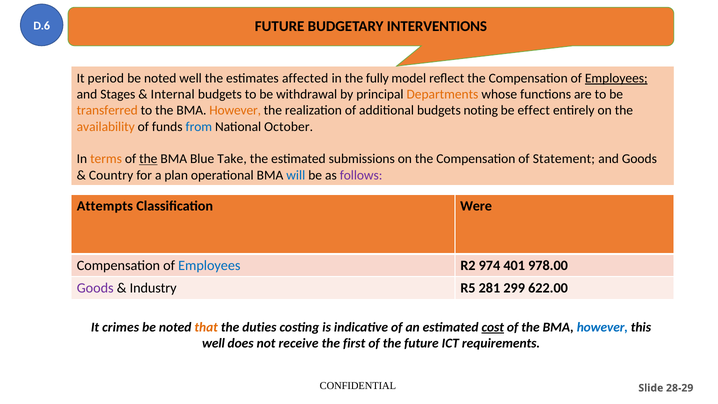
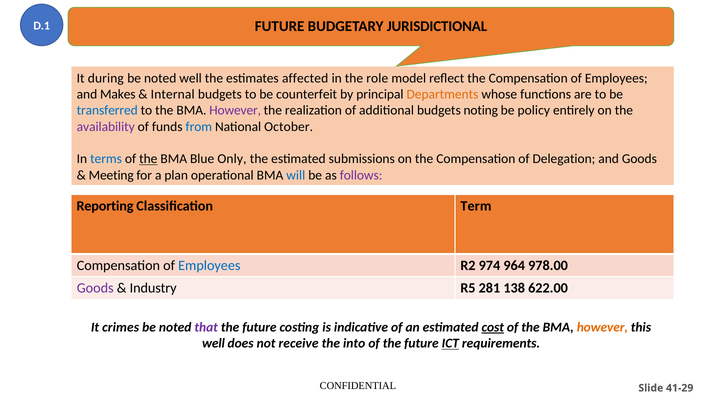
INTERVENTIONS: INTERVENTIONS -> JURISDICTIONAL
D.6: D.6 -> D.1
period: period -> during
fully: fully -> role
Employees at (616, 78) underline: present -> none
Stages: Stages -> Makes
withdrawal: withdrawal -> counterfeit
transferred colour: orange -> blue
However at (235, 111) colour: orange -> purple
effect: effect -> policy
availability colour: orange -> purple
terms colour: orange -> blue
Take: Take -> Only
Statement: Statement -> Delegation
Country: Country -> Meeting
Attempts: Attempts -> Reporting
Were: Were -> Term
401: 401 -> 964
299: 299 -> 138
that colour: orange -> purple
duties at (259, 327): duties -> future
however at (602, 327) colour: blue -> orange
first: first -> into
ICT underline: none -> present
28-29: 28-29 -> 41-29
